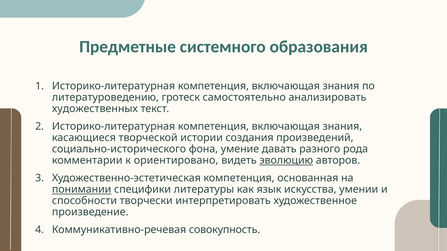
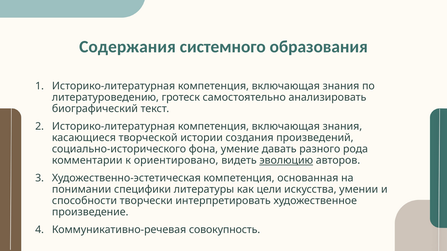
Предметные: Предметные -> Содержания
художественных: художественных -> биографический
понимании underline: present -> none
язык: язык -> цели
